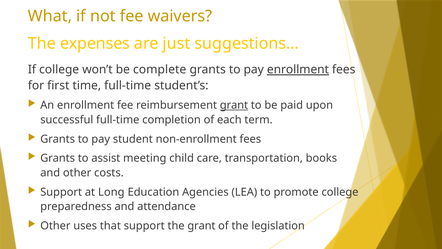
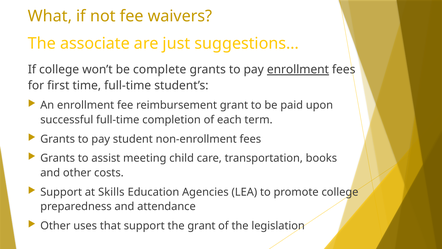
expenses: expenses -> associate
grant at (234, 105) underline: present -> none
Long: Long -> Skills
